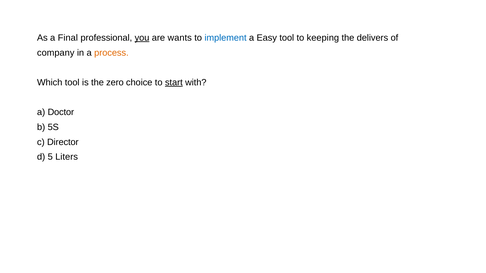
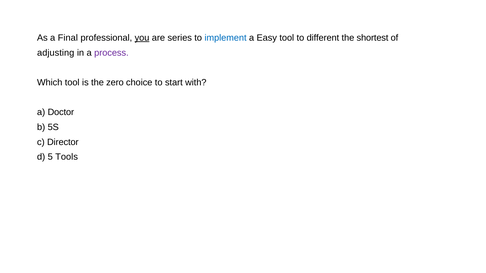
wants: wants -> series
keeping: keeping -> different
delivers: delivers -> shortest
company: company -> adjusting
process colour: orange -> purple
start underline: present -> none
Liters: Liters -> Tools
